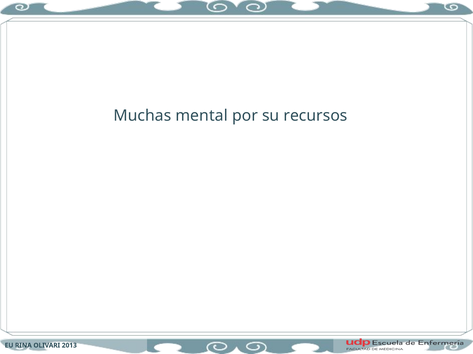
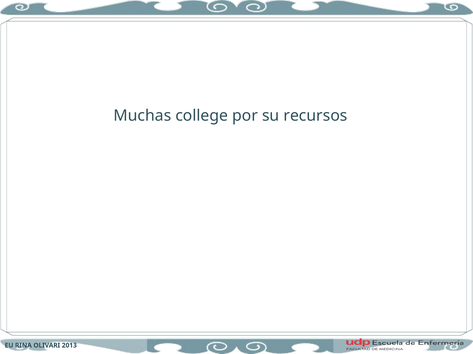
mental: mental -> college
